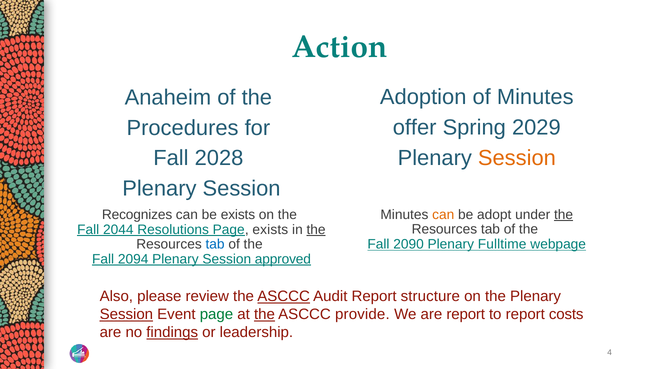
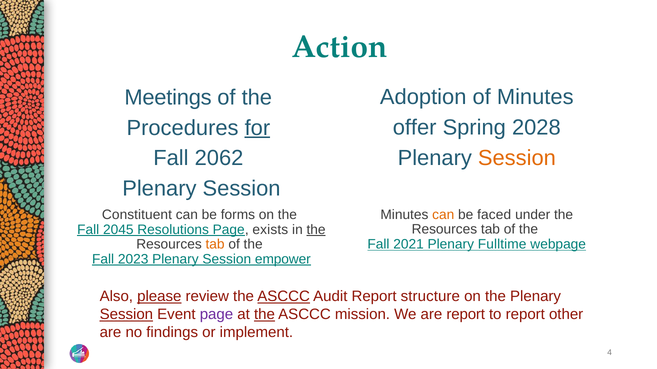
Anaheim: Anaheim -> Meetings
2029: 2029 -> 2028
for underline: none -> present
2028: 2028 -> 2062
adopt: adopt -> faced
the at (564, 215) underline: present -> none
Recognizes: Recognizes -> Constituent
be exists: exists -> forms
2044: 2044 -> 2045
2090: 2090 -> 2021
tab at (215, 245) colour: blue -> orange
2094: 2094 -> 2023
approved: approved -> empower
please underline: none -> present
page at (216, 315) colour: green -> purple
provide: provide -> mission
costs: costs -> other
findings underline: present -> none
leadership: leadership -> implement
